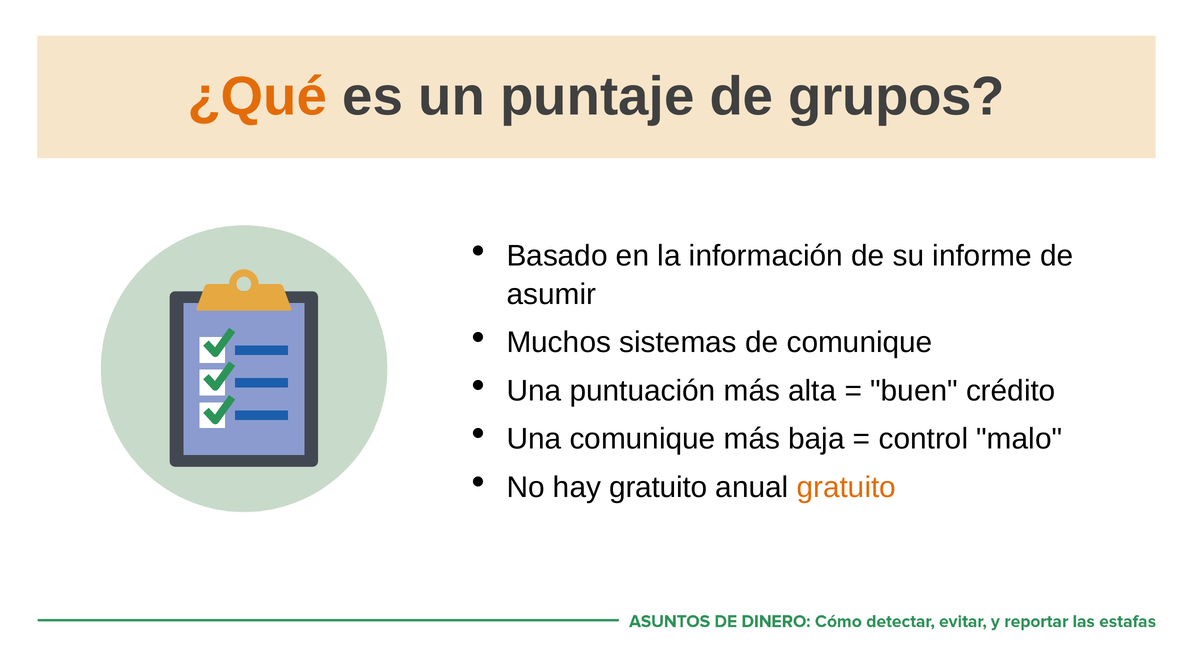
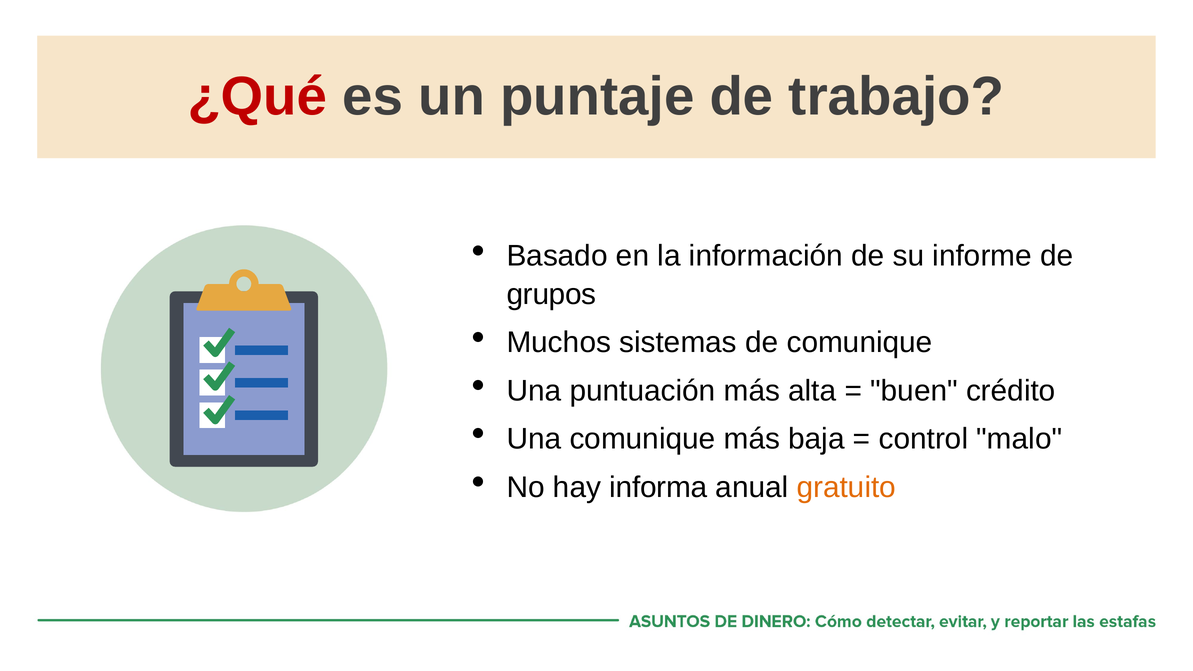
¿Qué colour: orange -> red
grupos: grupos -> trabajo
asumir: asumir -> grupos
hay gratuito: gratuito -> informa
